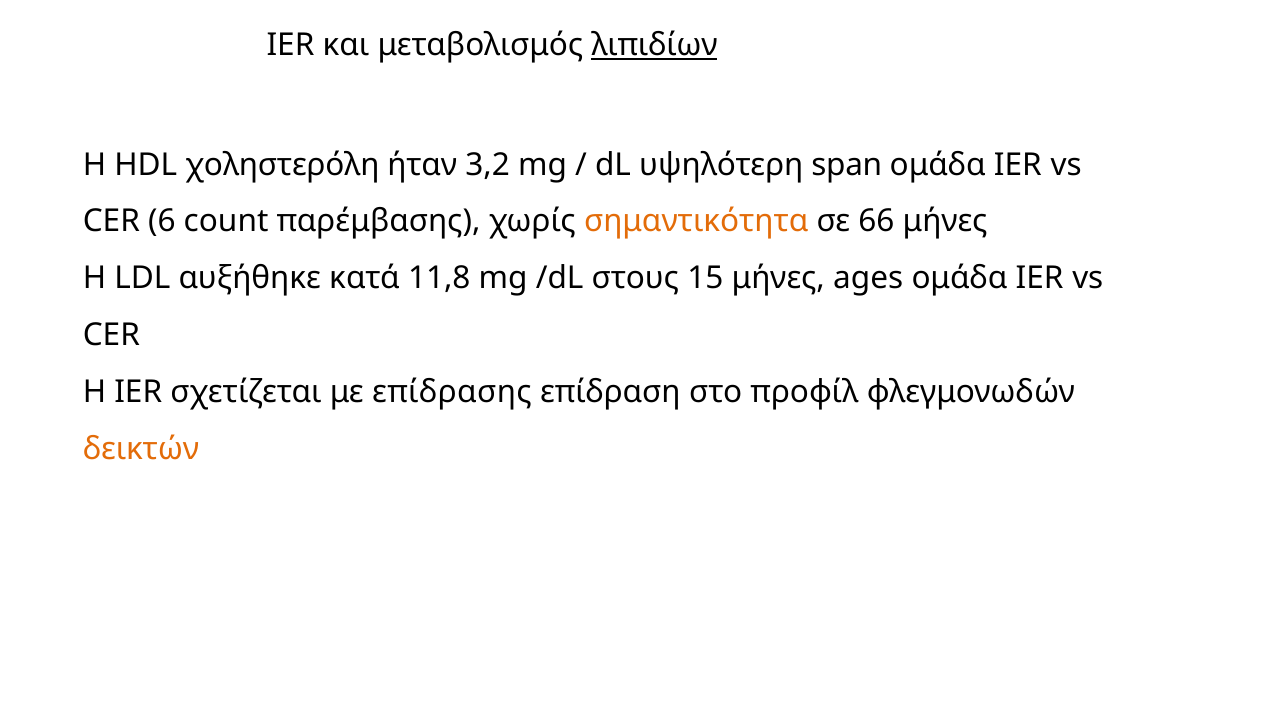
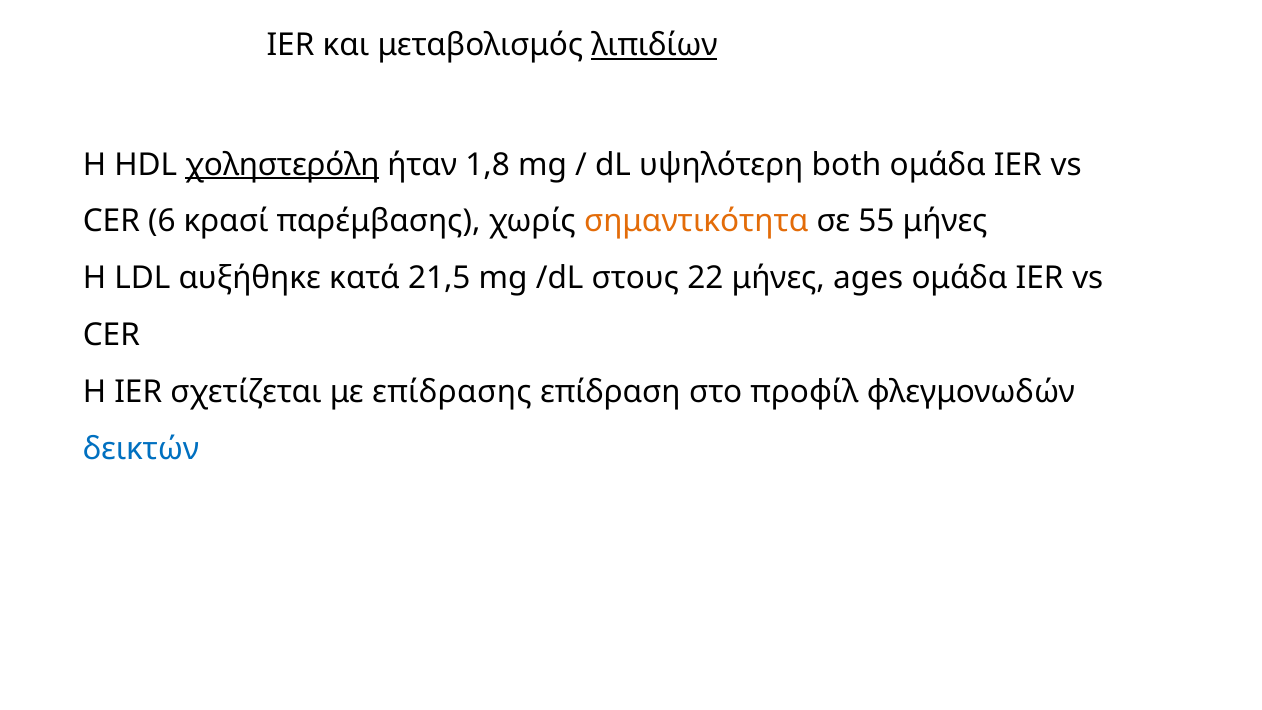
χοληστερόλη underline: none -> present
3,2: 3,2 -> 1,8
span: span -> both
count: count -> κρασί
66: 66 -> 55
11,8: 11,8 -> 21,5
15: 15 -> 22
δεικτών colour: orange -> blue
